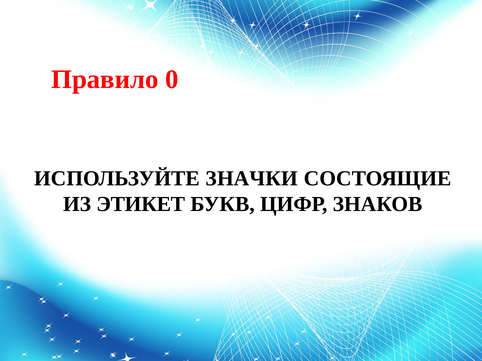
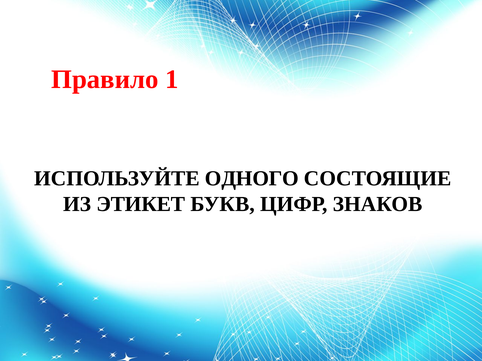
0: 0 -> 1
ЗНАЧКИ: ЗНАЧКИ -> ОДНОГО
